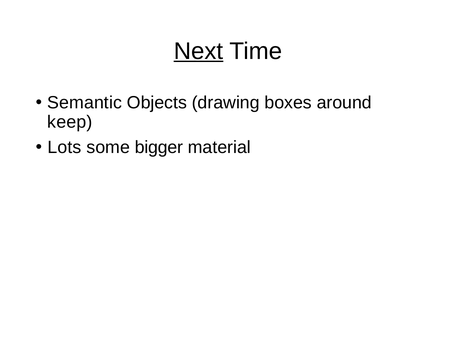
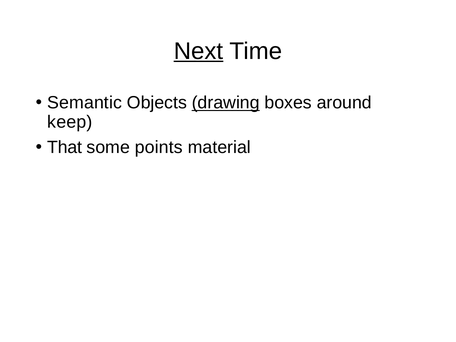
drawing underline: none -> present
Lots: Lots -> That
bigger: bigger -> points
